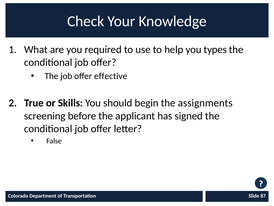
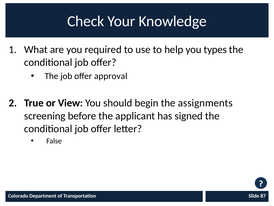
effective: effective -> approval
Skills: Skills -> View
